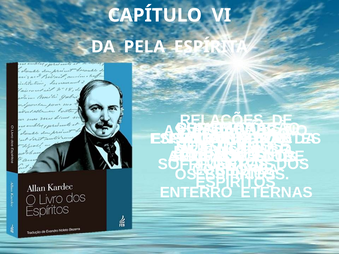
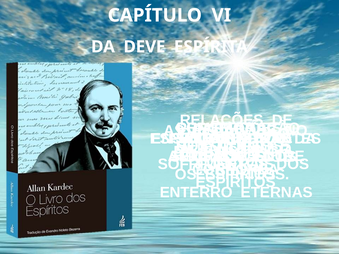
PELA: PELA -> DEVE
